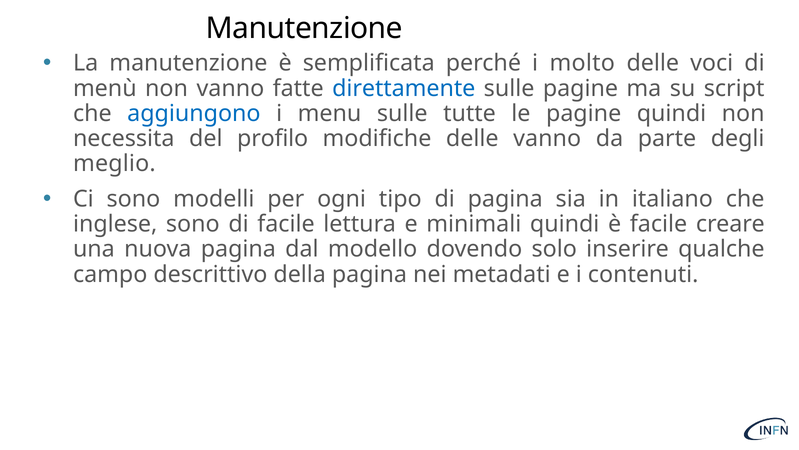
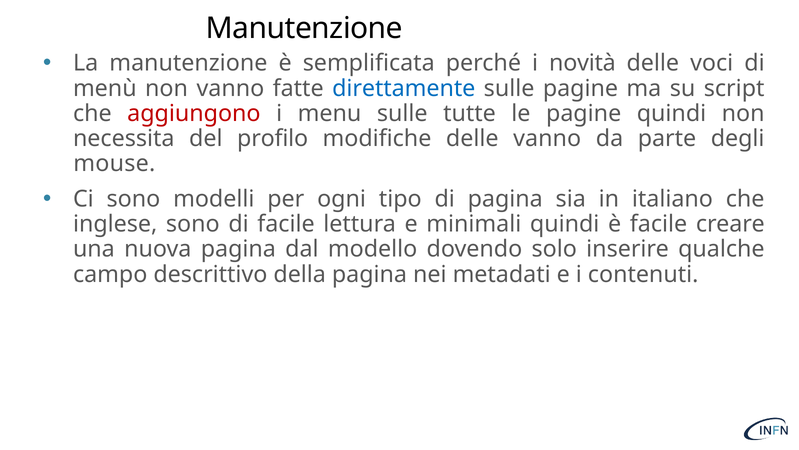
molto: molto -> novità
aggiungono colour: blue -> red
meglio: meglio -> mouse
